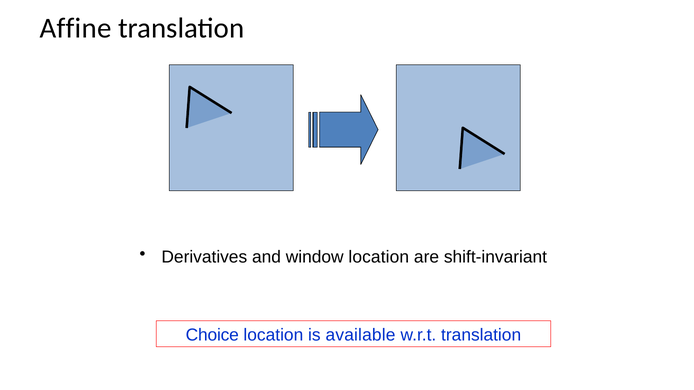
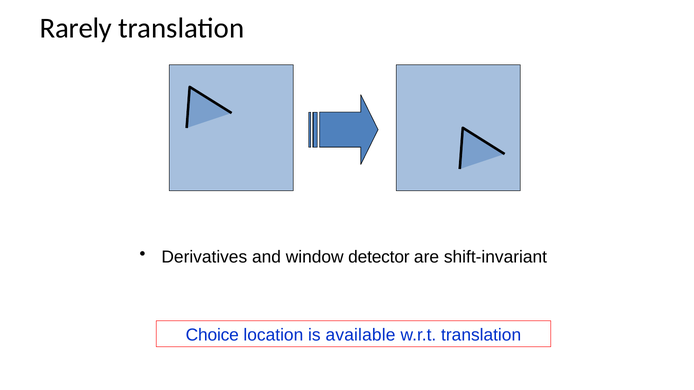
Affine: Affine -> Rarely
window location: location -> detector
